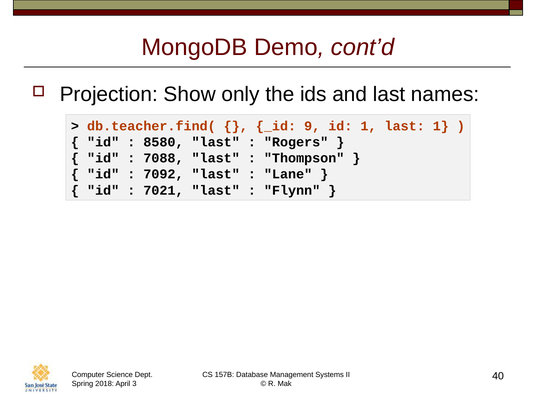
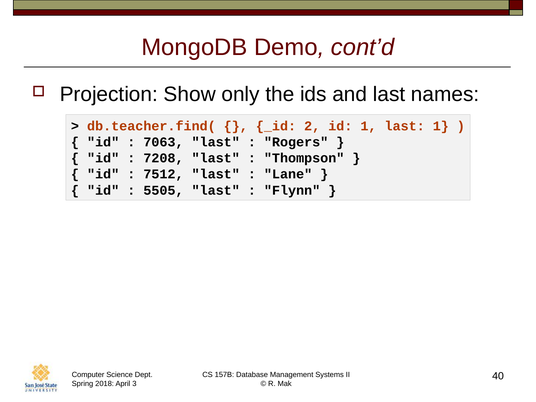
9: 9 -> 2
8580: 8580 -> 7063
7088: 7088 -> 7208
7092: 7092 -> 7512
7021: 7021 -> 5505
